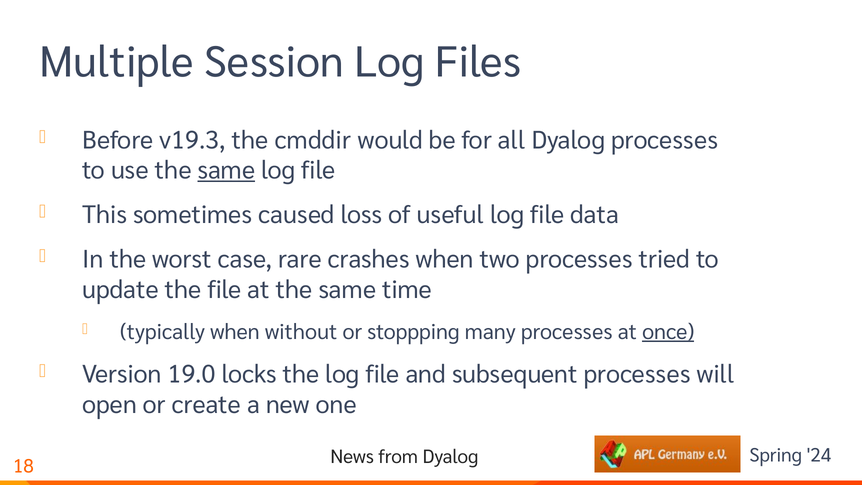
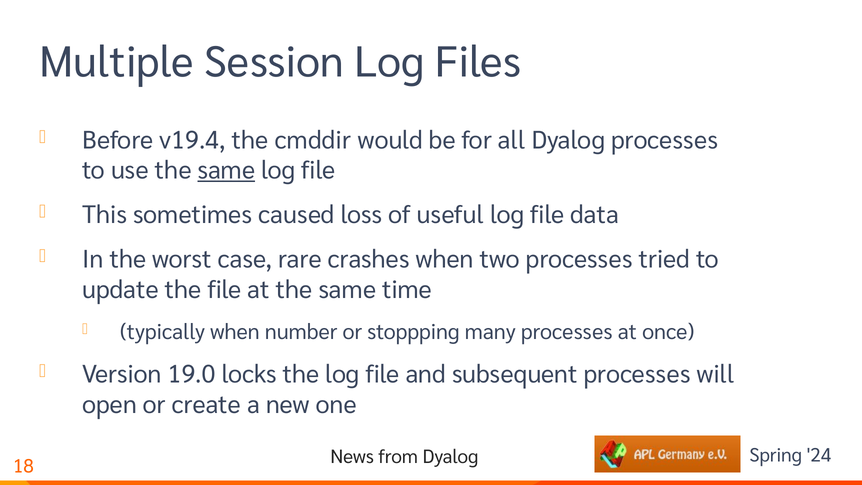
v19.3: v19.3 -> v19.4
without: without -> number
once underline: present -> none
